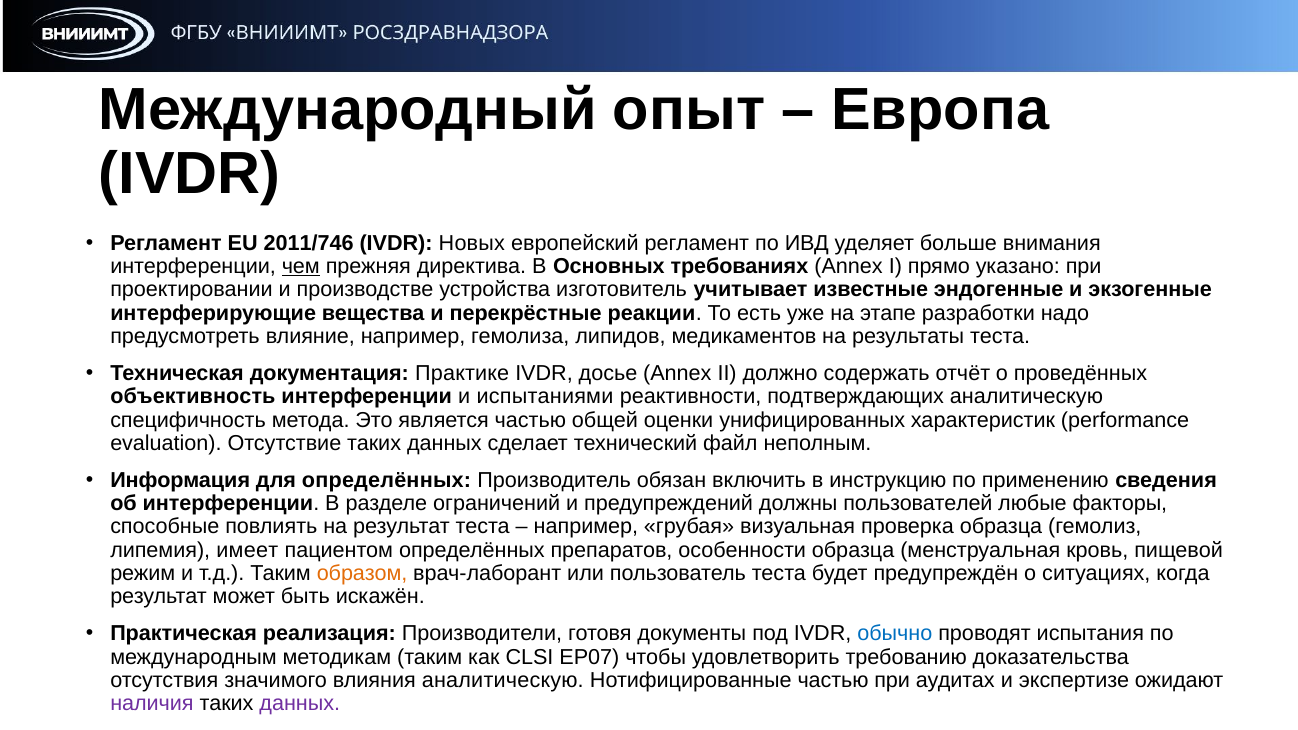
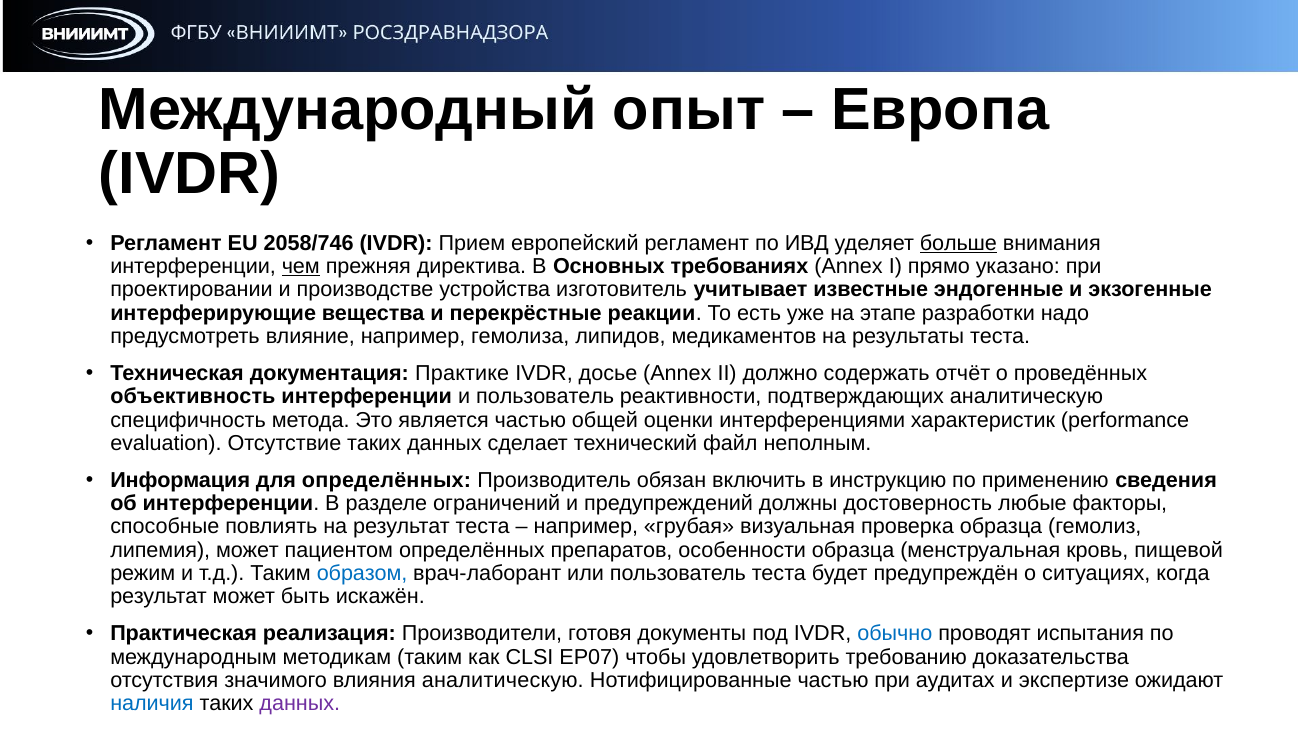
2011/746: 2011/746 -> 2058/746
Новых: Новых -> Прием
больше underline: none -> present
и испытаниями: испытаниями -> пользователь
унифицированных: унифицированных -> интерференциями
пользователей: пользователей -> достоверность
липемия имеет: имеет -> может
образом colour: orange -> blue
наличия colour: purple -> blue
